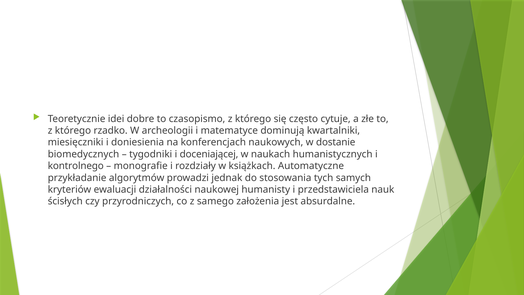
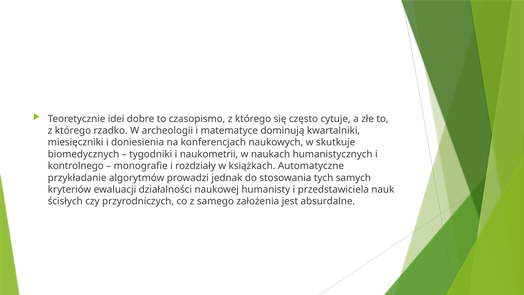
dostanie: dostanie -> skutkuje
doceniającej: doceniającej -> naukometrii
